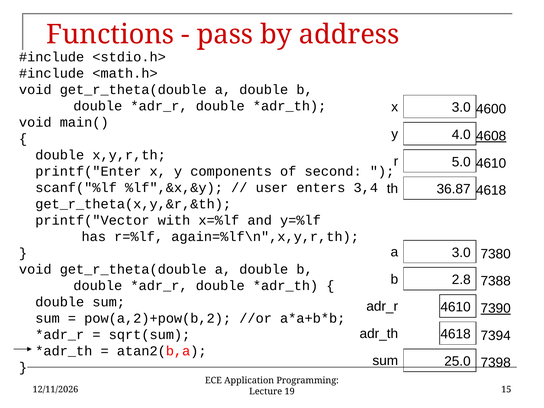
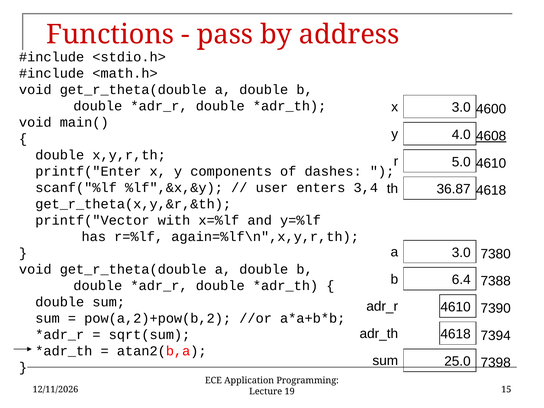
second: second -> dashes
2.8: 2.8 -> 6.4
7390 underline: present -> none
